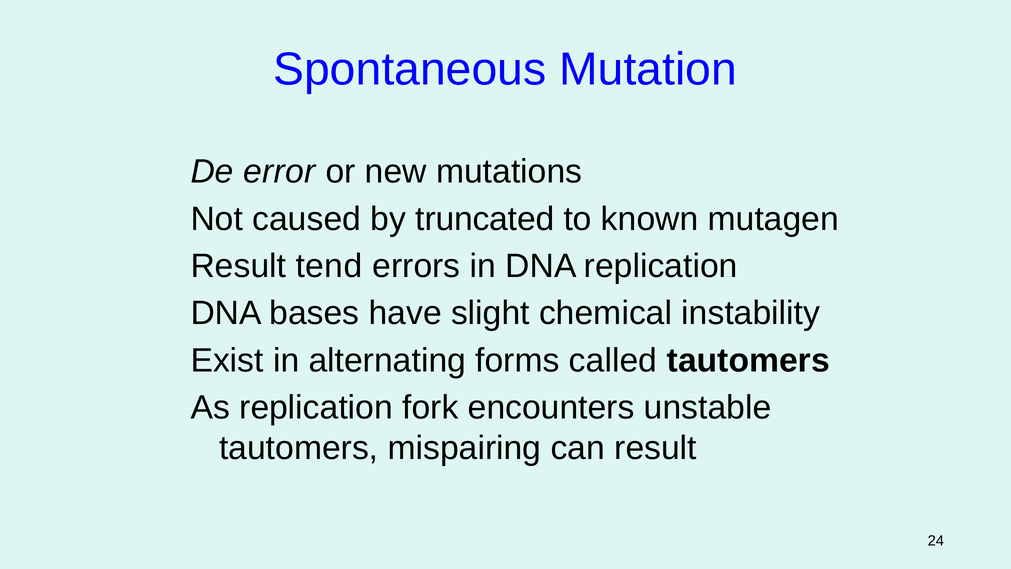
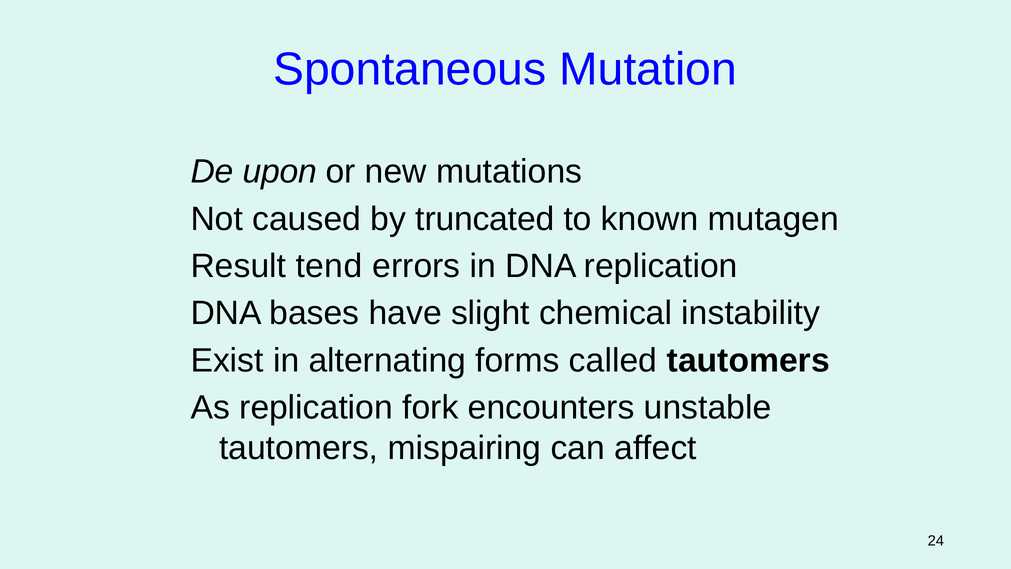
error: error -> upon
can result: result -> affect
